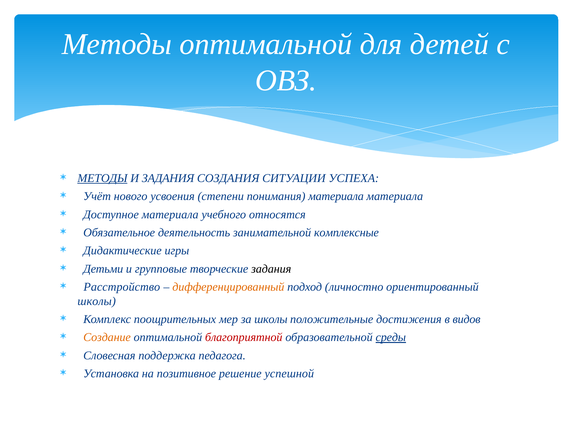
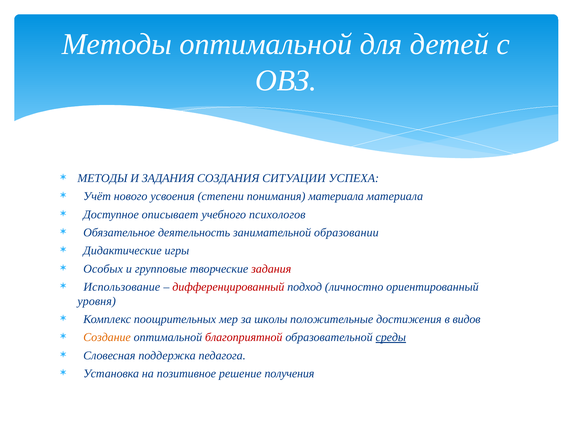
МЕТОДЫ at (102, 178) underline: present -> none
Доступное материала: материала -> описывает
относятся: относятся -> психологов
комплексные: комплексные -> образовании
Детьми: Детьми -> Особых
задания at (271, 269) colour: black -> red
Расстройство: Расстройство -> Использование
дифференцированный colour: orange -> red
школы at (97, 301): школы -> уровня
успешной: успешной -> получения
